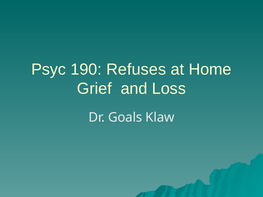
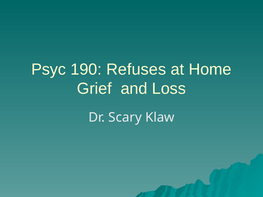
Goals: Goals -> Scary
